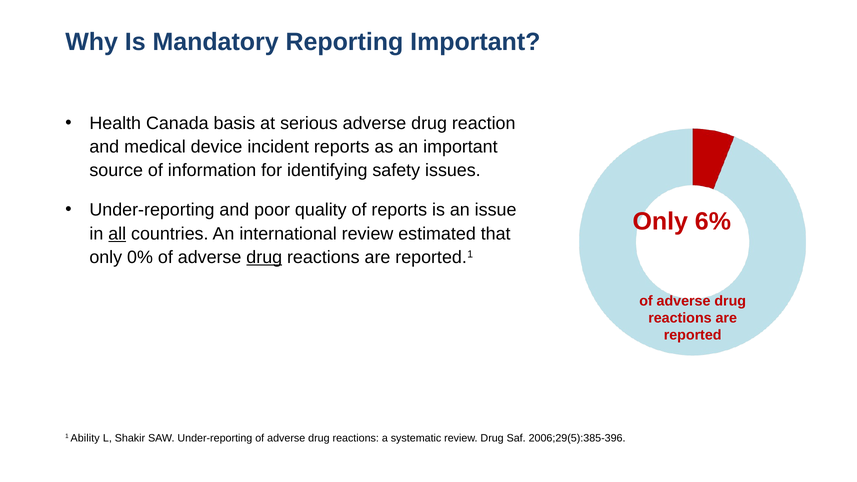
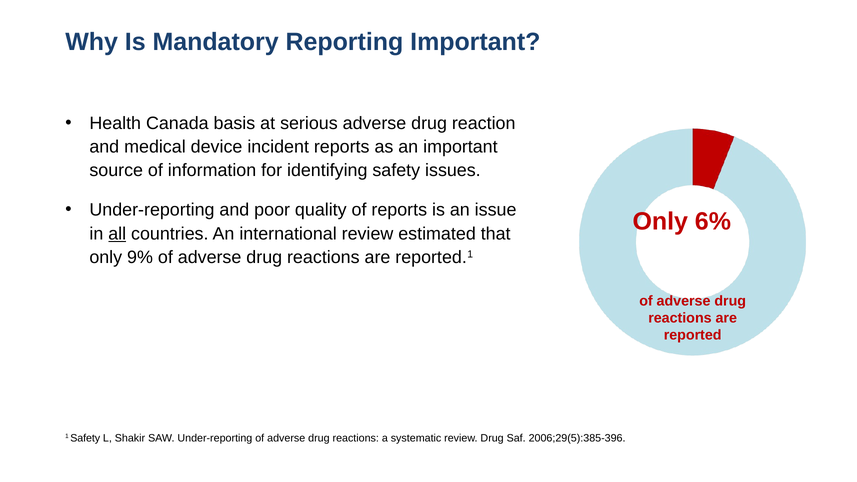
0%: 0% -> 9%
drug at (264, 257) underline: present -> none
1 Ability: Ability -> Safety
